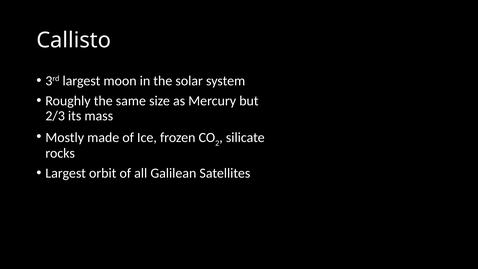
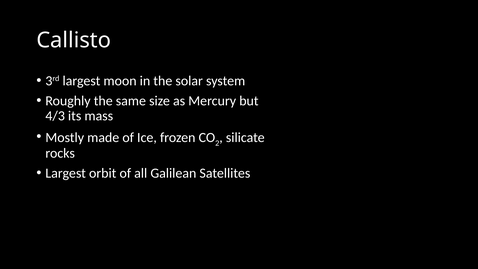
2/3: 2/3 -> 4/3
